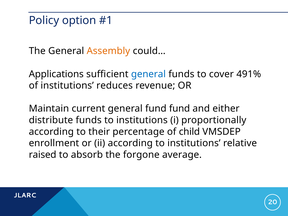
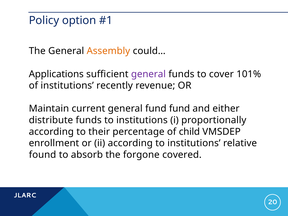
general at (148, 74) colour: blue -> purple
491%: 491% -> 101%
reduces: reduces -> recently
raised: raised -> found
average: average -> covered
